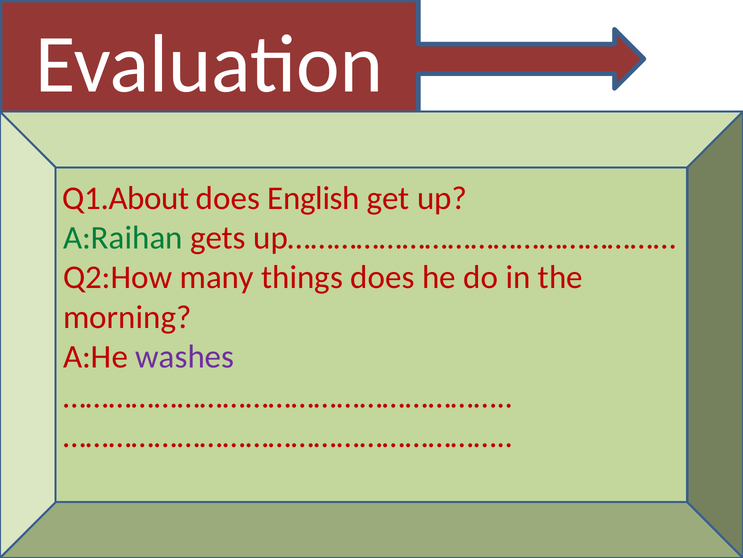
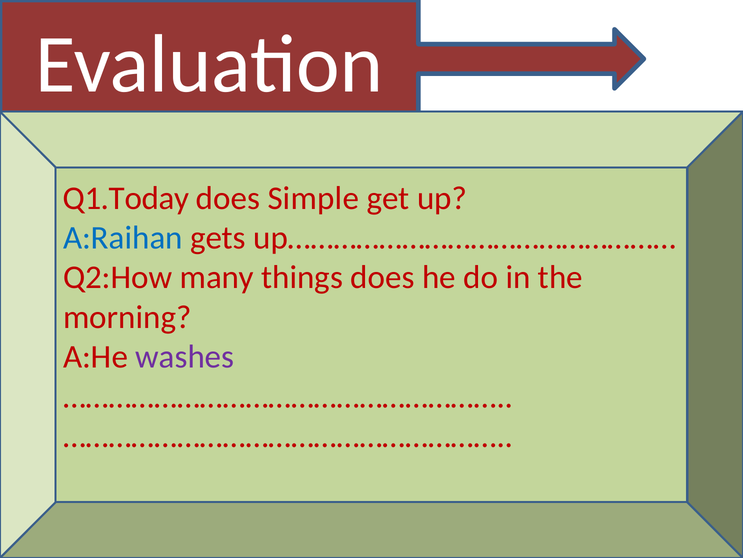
Q1.About: Q1.About -> Q1.Today
English: English -> Simple
A:Raihan colour: green -> blue
